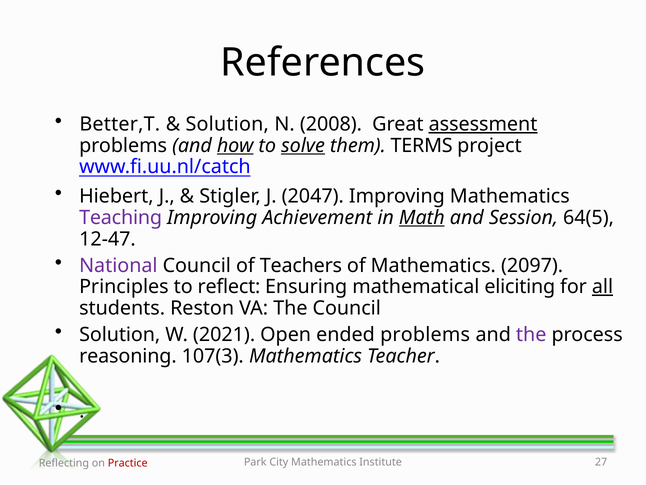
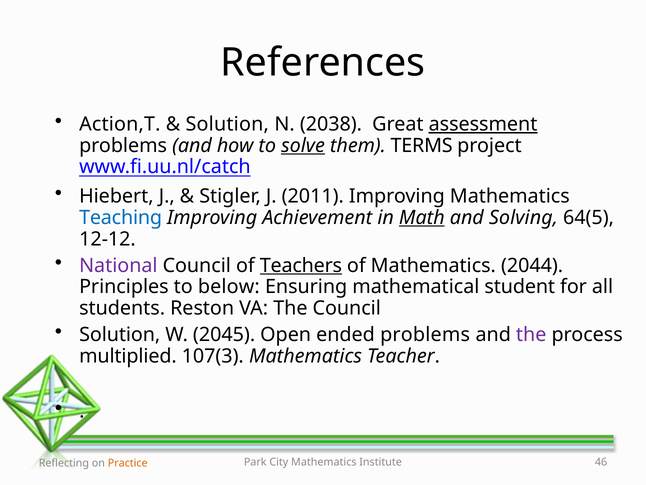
Better,T: Better,T -> Action,T
2008: 2008 -> 2038
how underline: present -> none
2047: 2047 -> 2011
Teaching colour: purple -> blue
Session: Session -> Solving
12-47: 12-47 -> 12-12
Teachers underline: none -> present
2097: 2097 -> 2044
reflect: reflect -> below
eliciting: eliciting -> student
all underline: present -> none
2021: 2021 -> 2045
reasoning: reasoning -> multiplied
27: 27 -> 46
Practice colour: red -> orange
